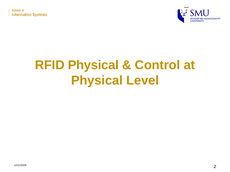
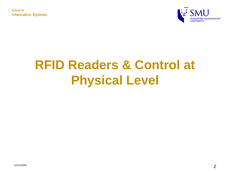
RFID Physical: Physical -> Readers
